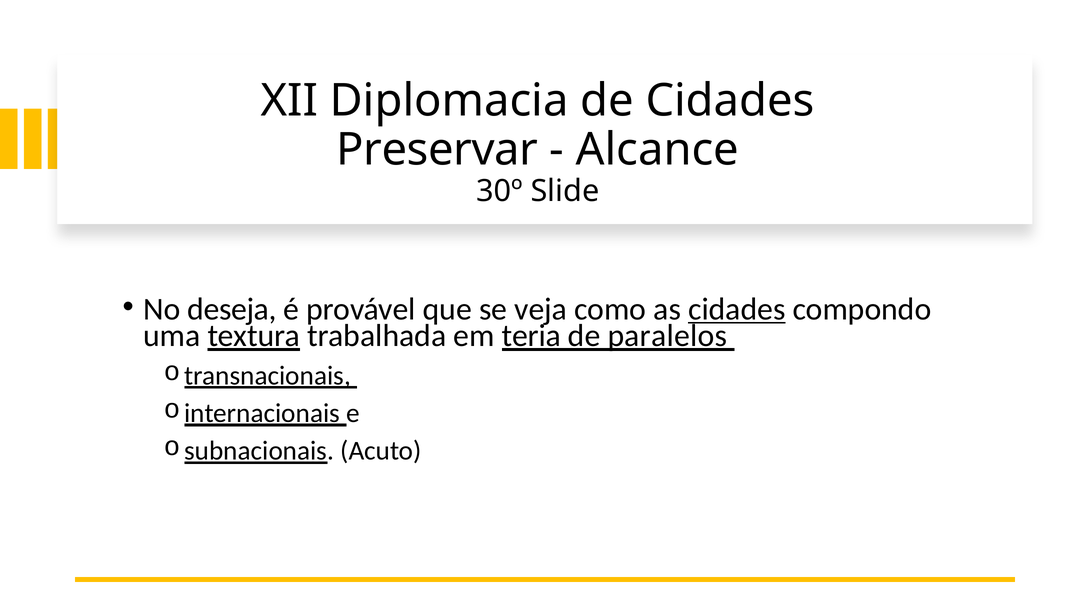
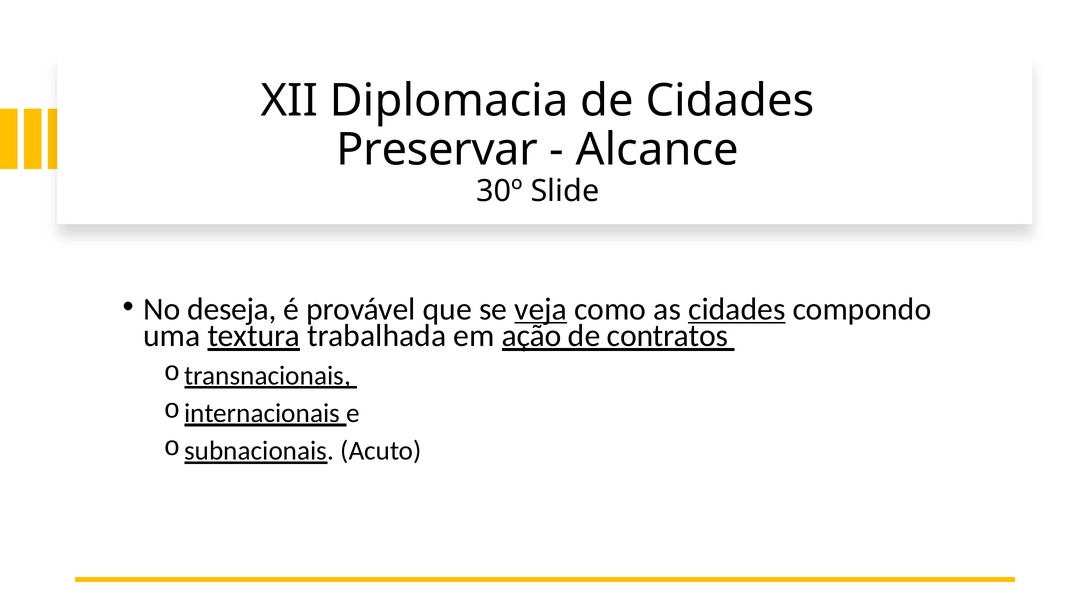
veja underline: none -> present
teria: teria -> ação
paralelos: paralelos -> contratos
